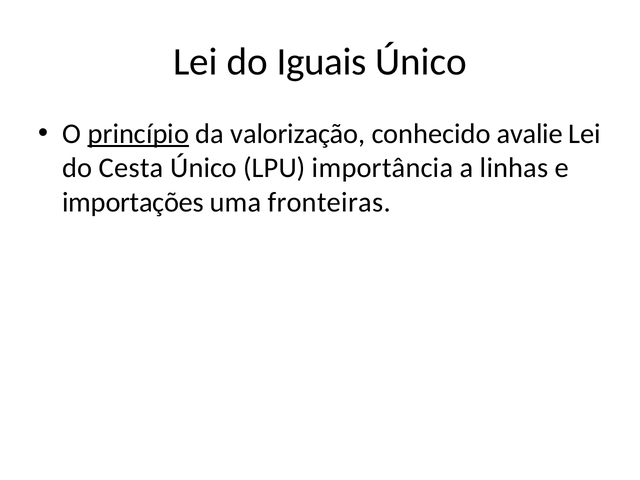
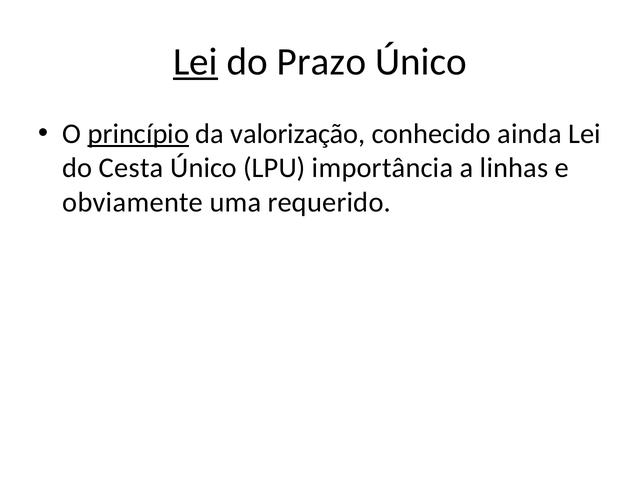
Lei at (195, 62) underline: none -> present
Iguais: Iguais -> Prazo
avalie: avalie -> ainda
importações: importações -> obviamente
fronteiras: fronteiras -> requerido
